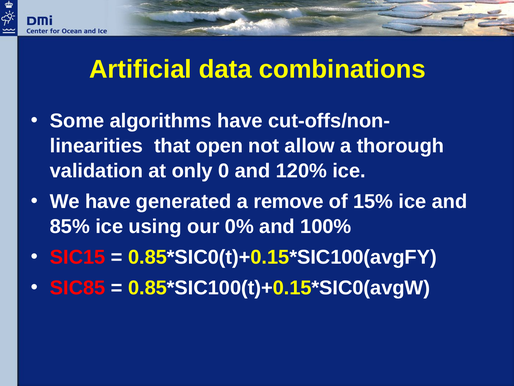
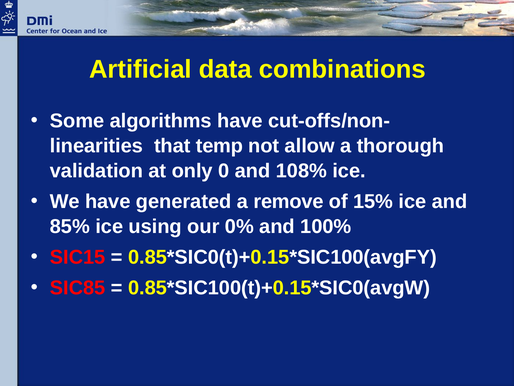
open: open -> temp
120%: 120% -> 108%
